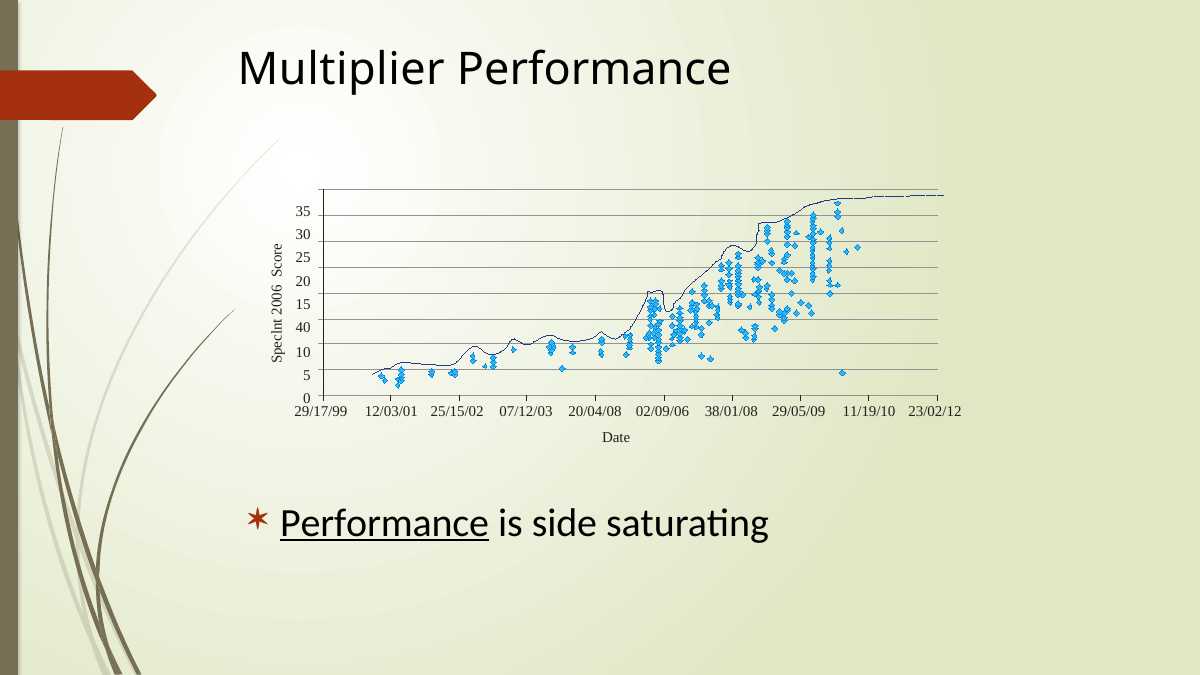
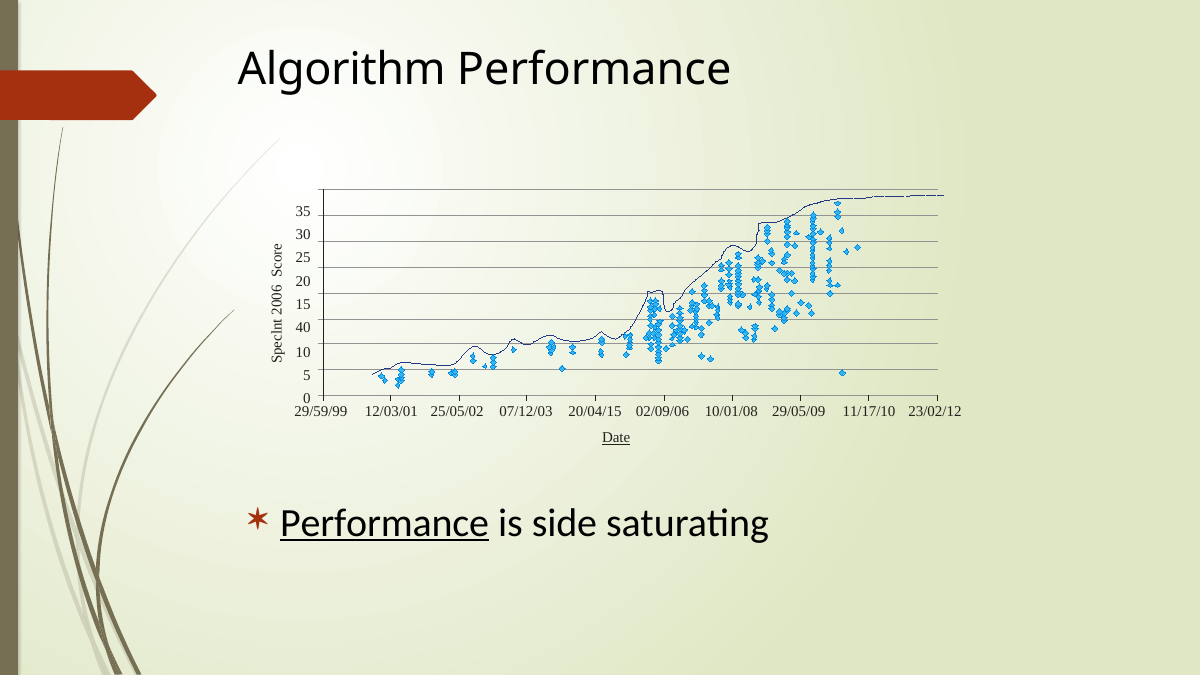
Multiplier: Multiplier -> Algorithm
29/17/99: 29/17/99 -> 29/59/99
25/15/02: 25/15/02 -> 25/05/02
20/04/08: 20/04/08 -> 20/04/15
38/01/08: 38/01/08 -> 10/01/08
11/19/10: 11/19/10 -> 11/17/10
Date underline: none -> present
